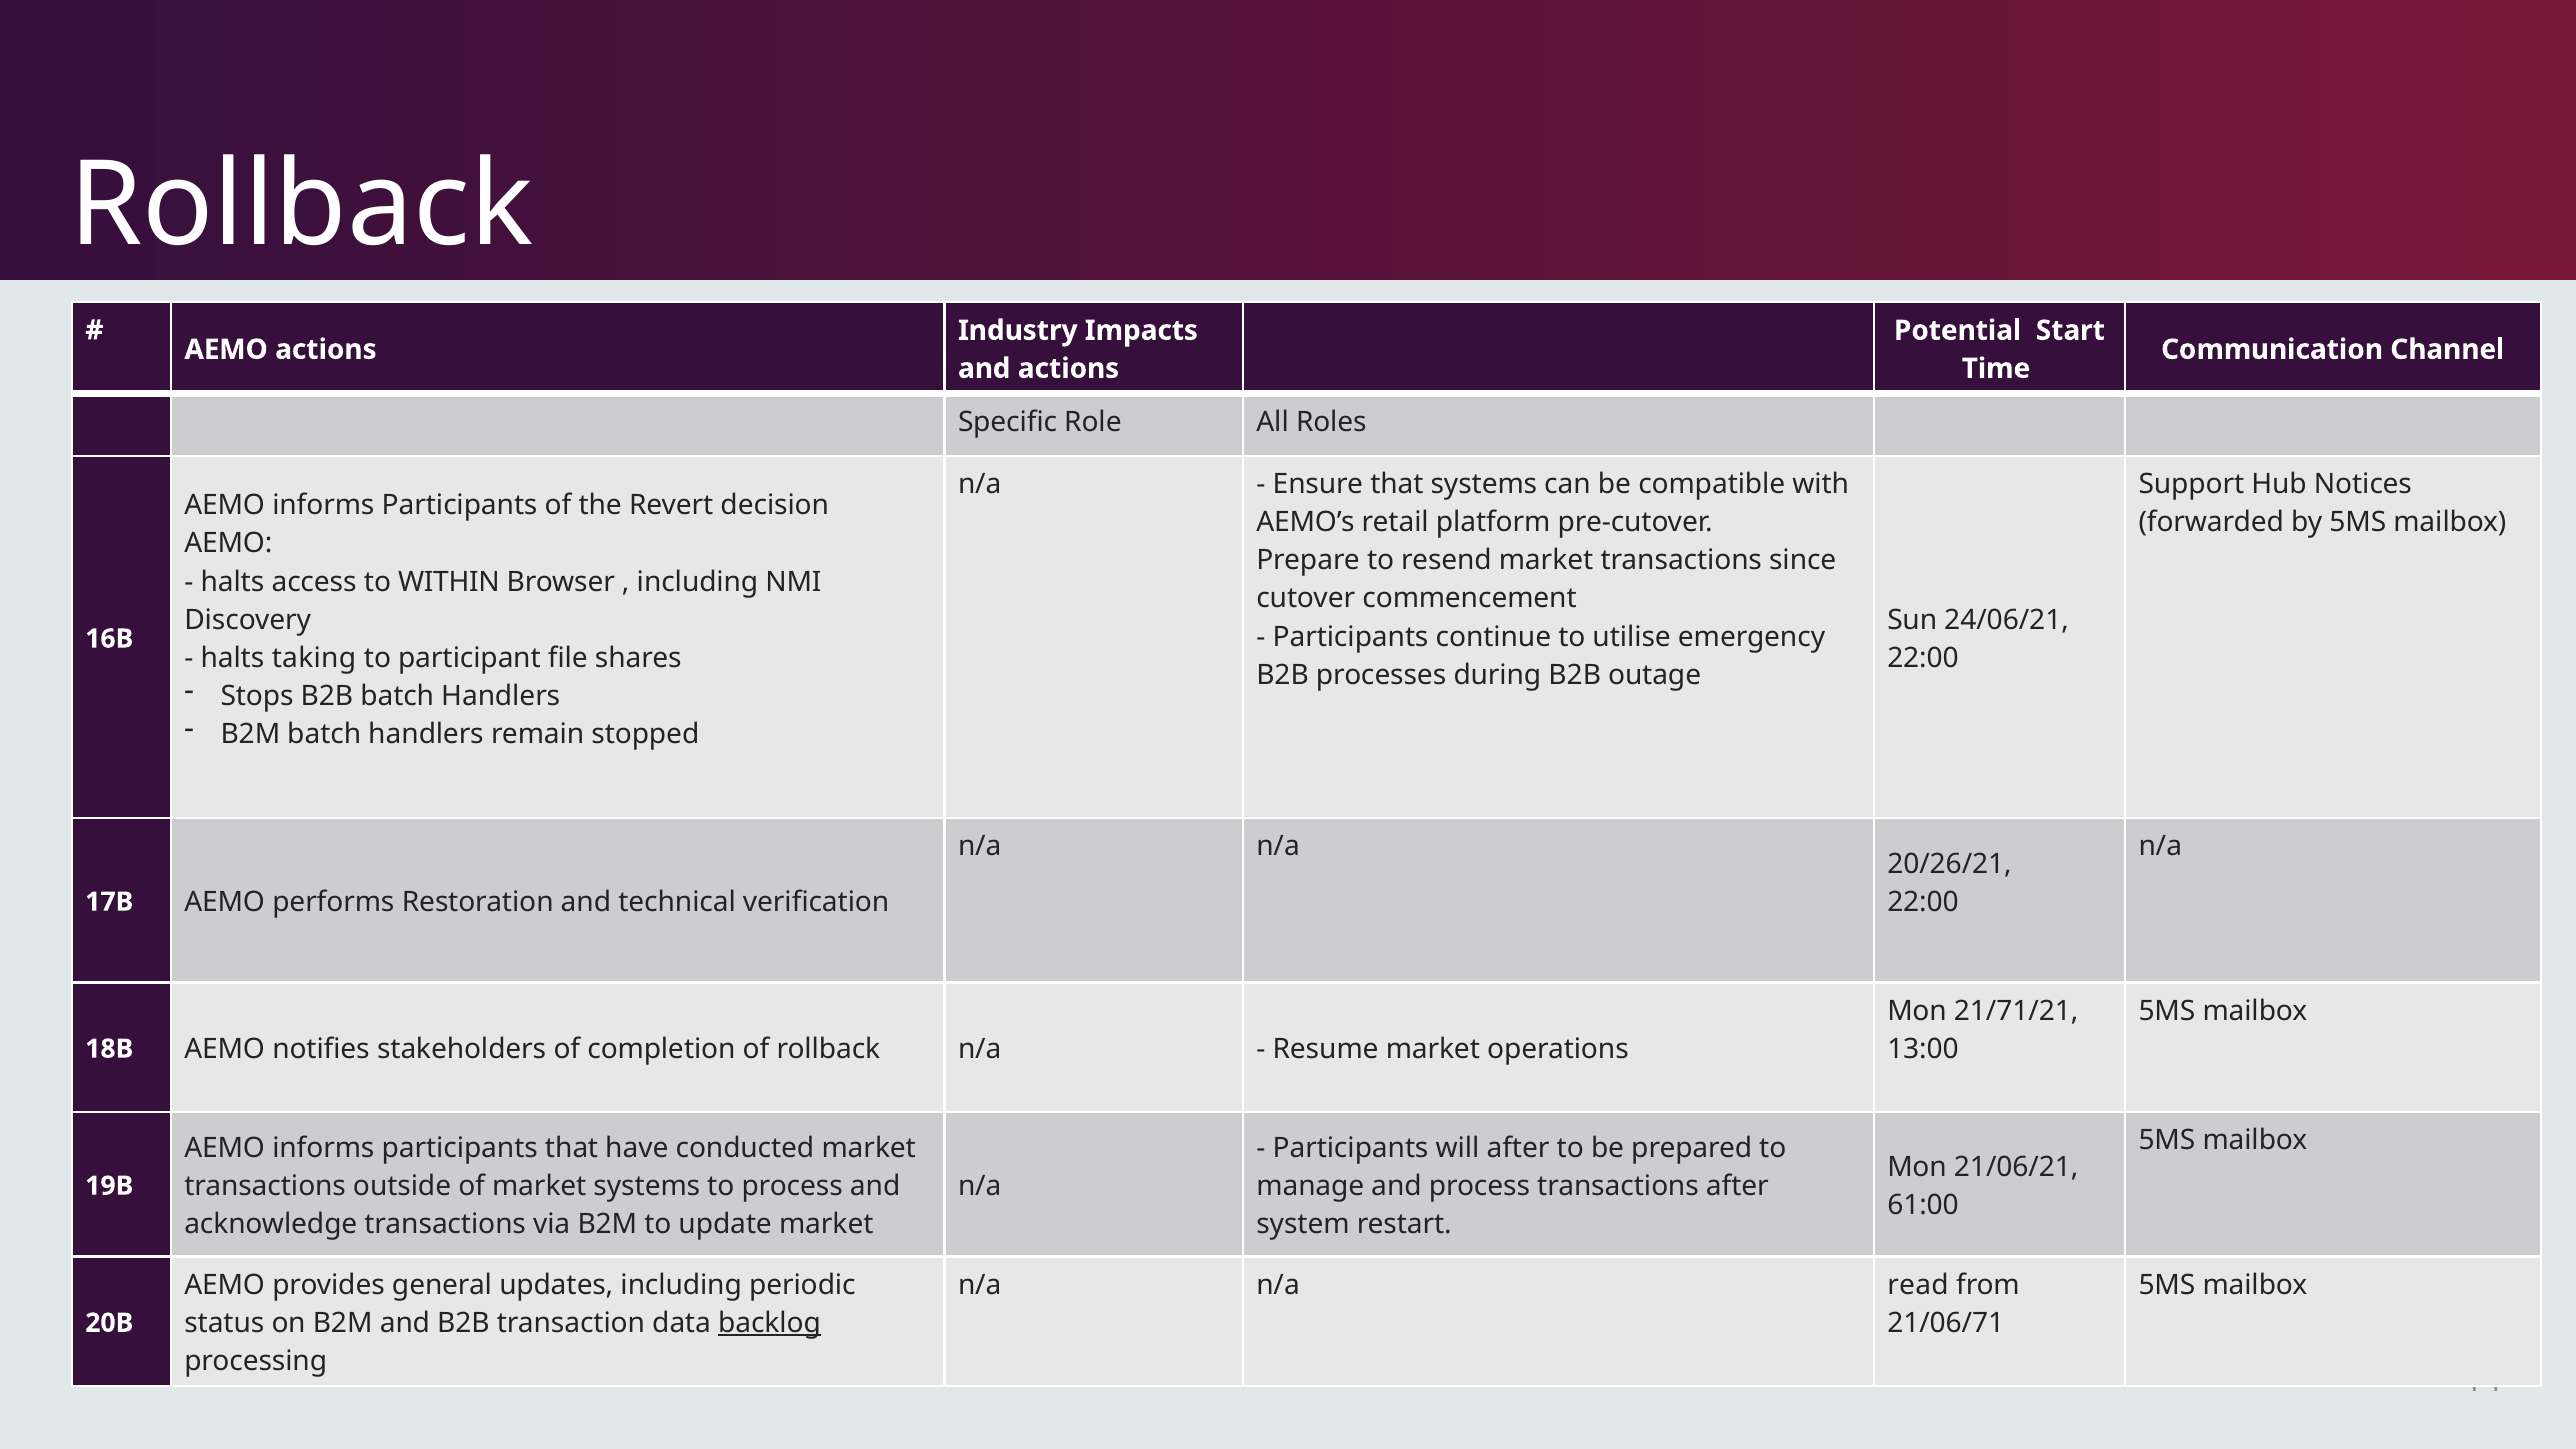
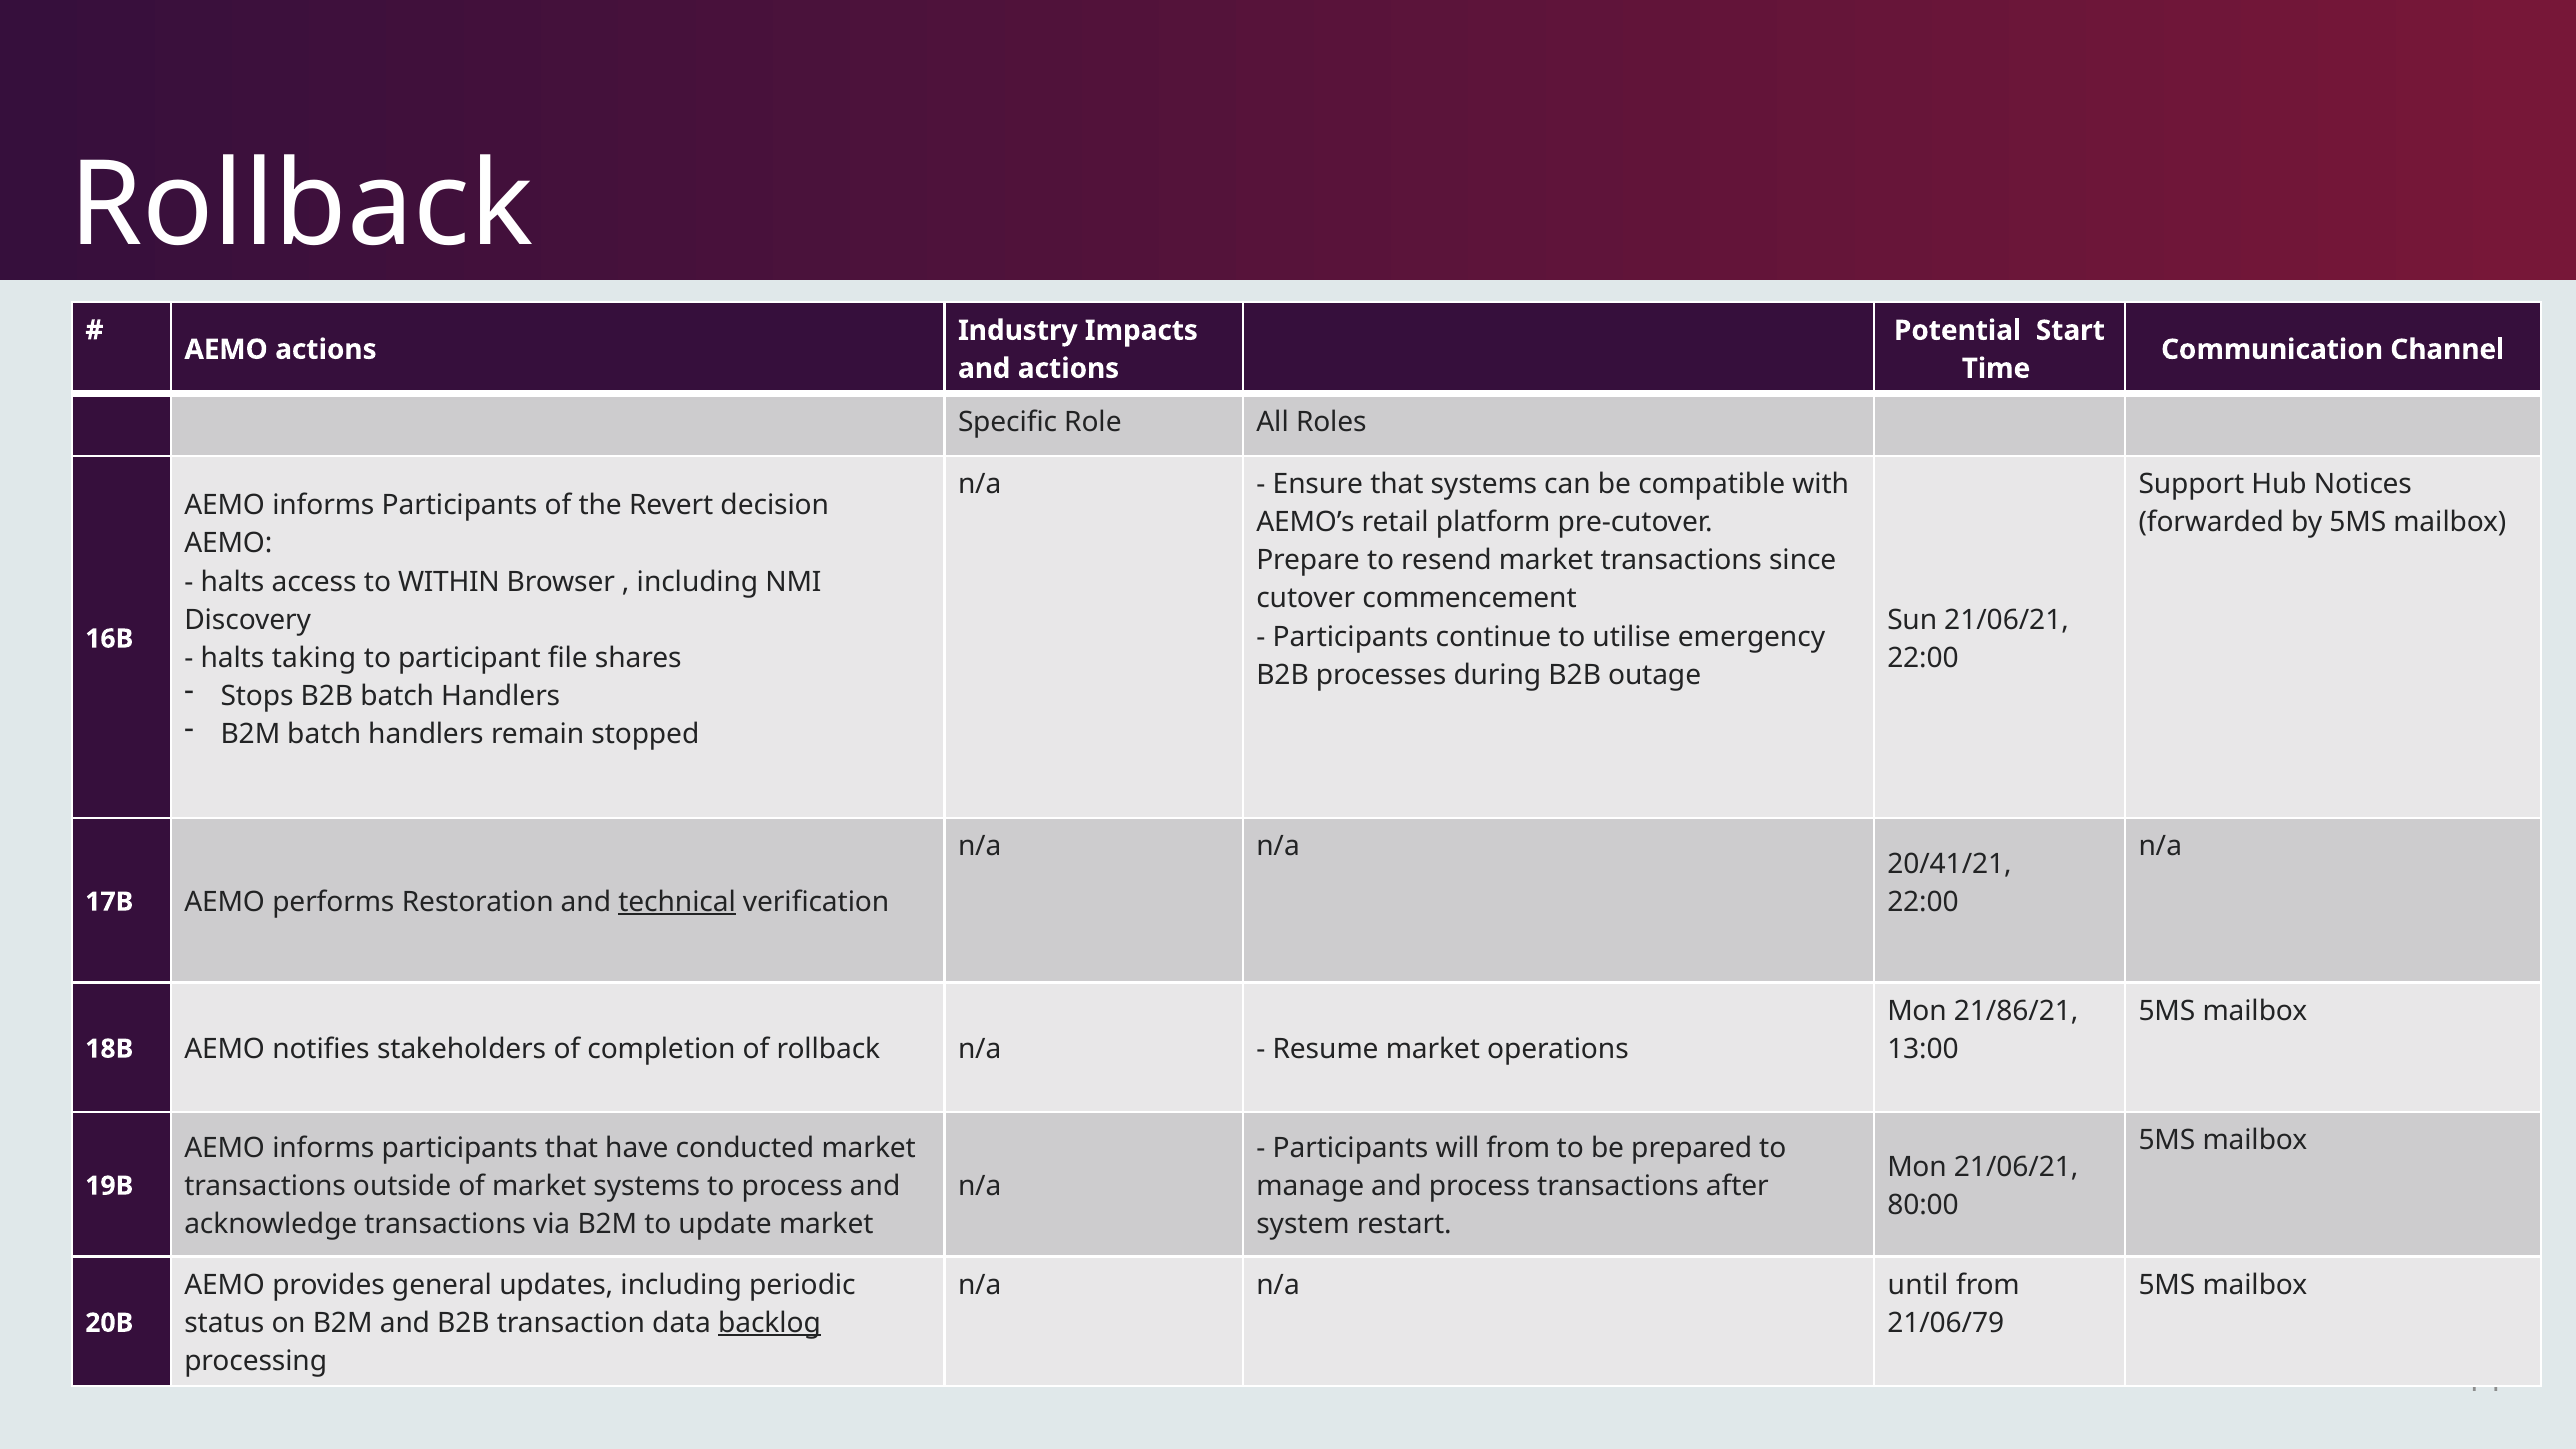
Sun 24/06/21: 24/06/21 -> 21/06/21
20/26/21: 20/26/21 -> 20/41/21
technical underline: none -> present
21/71/21: 21/71/21 -> 21/86/21
will after: after -> from
61:00: 61:00 -> 80:00
read: read -> until
21/06/71: 21/06/71 -> 21/06/79
